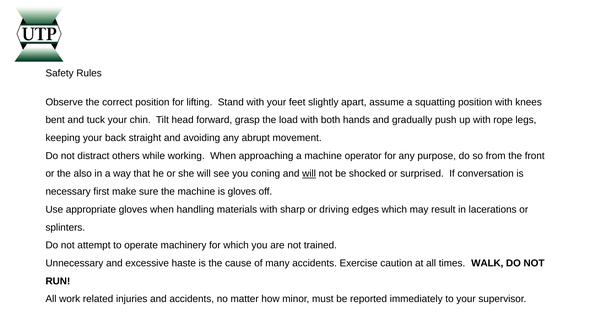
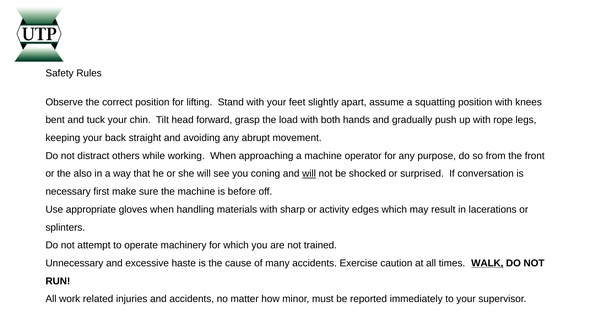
is gloves: gloves -> before
driving: driving -> activity
WALK underline: none -> present
